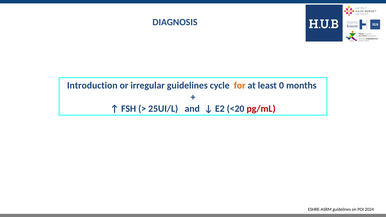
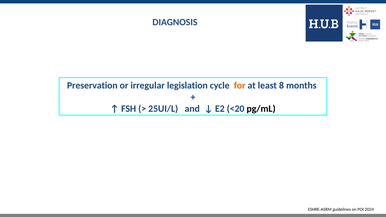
Introduction: Introduction -> Preservation
irregular guidelines: guidelines -> legislation
0: 0 -> 8
pg/mL colour: red -> black
